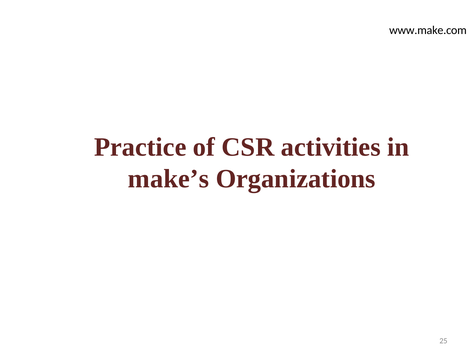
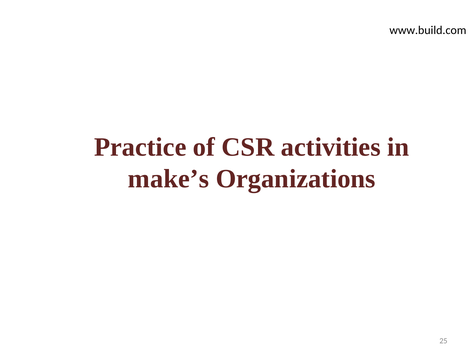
www.make.com: www.make.com -> www.build.com
